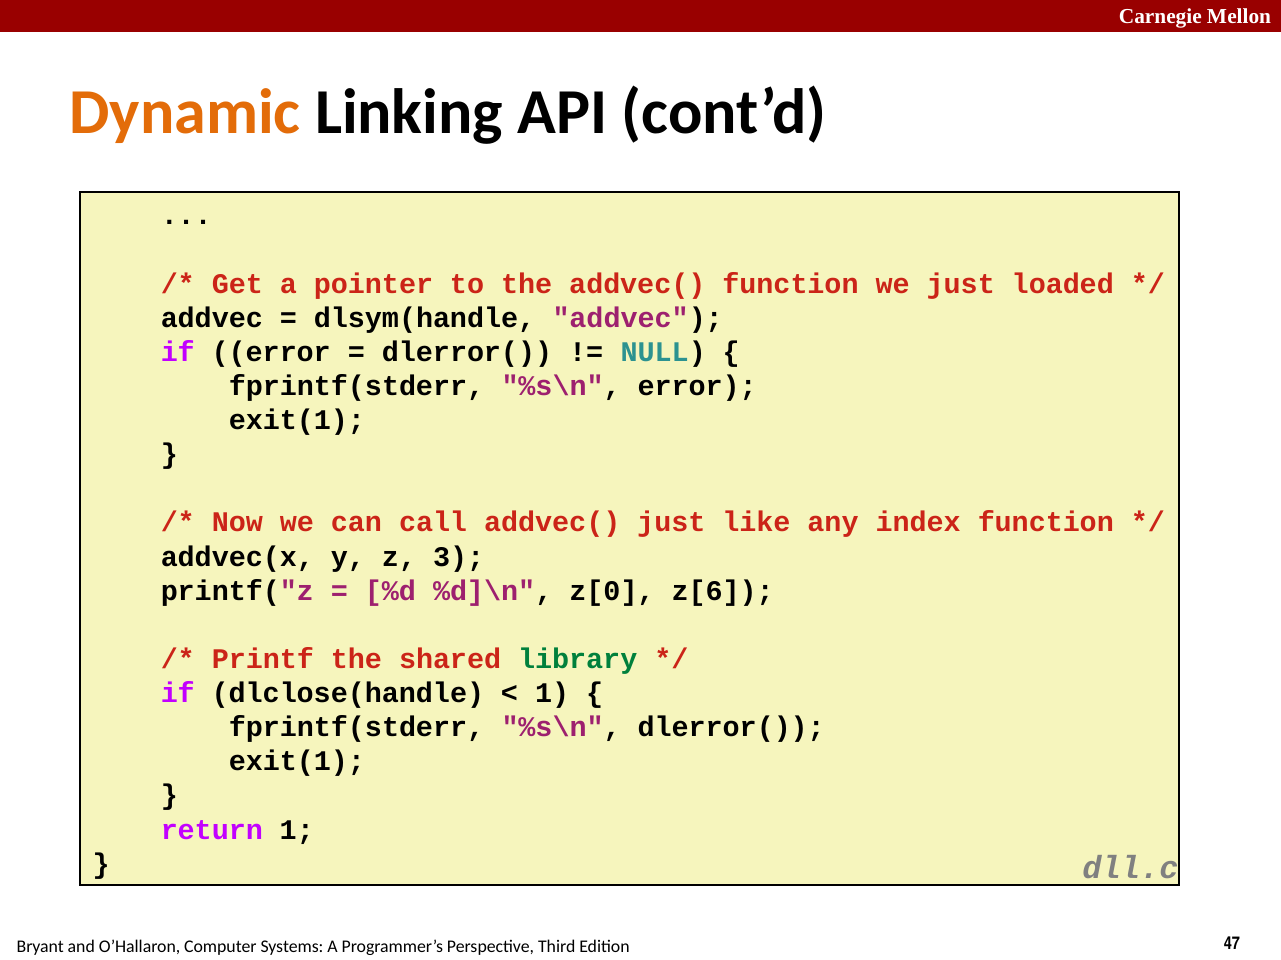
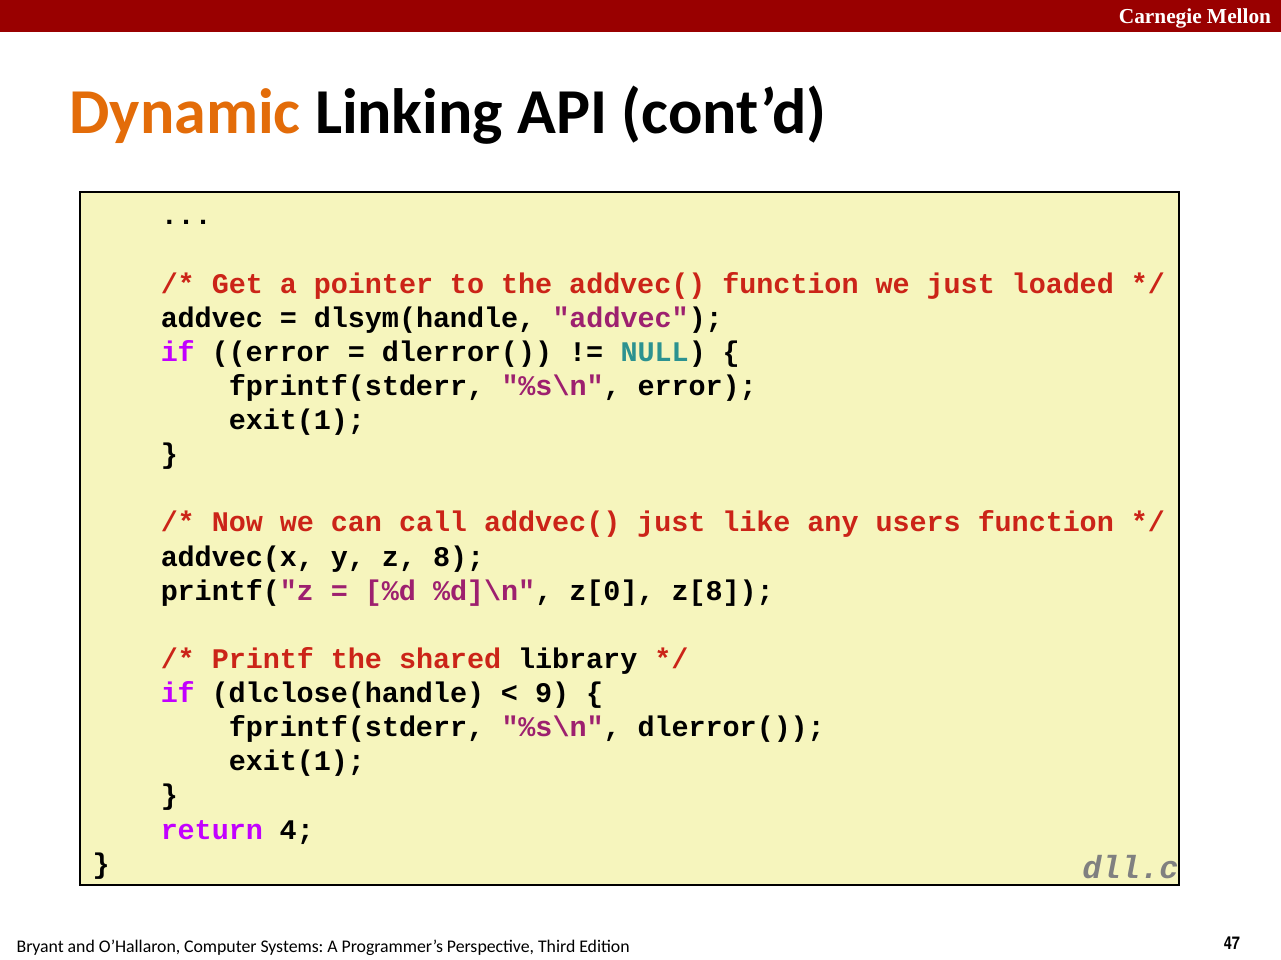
index: index -> users
3: 3 -> 8
z[6: z[6 -> z[8
library colour: green -> black
1 at (552, 694): 1 -> 9
return 1: 1 -> 4
